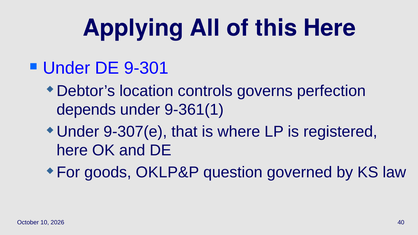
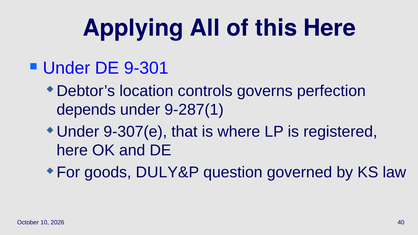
9-361(1: 9-361(1 -> 9-287(1
OKLP&P: OKLP&P -> DULY&P
